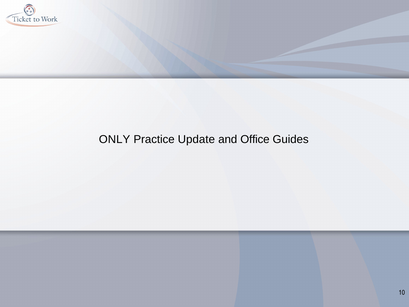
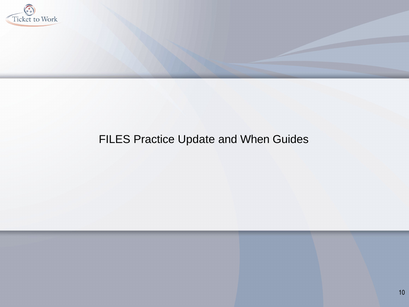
ONLY: ONLY -> FILES
Office: Office -> When
